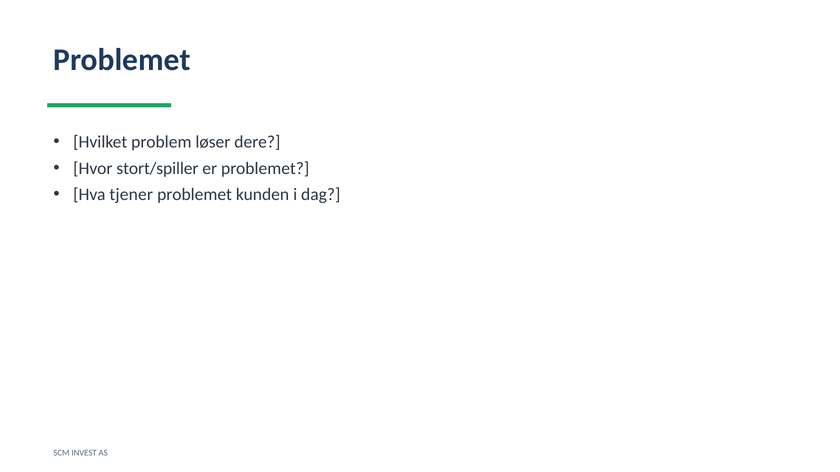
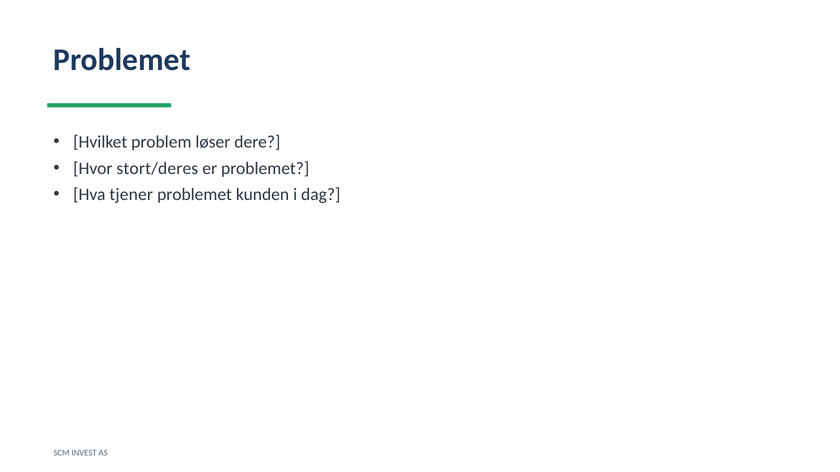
stort/spiller: stort/spiller -> stort/deres
